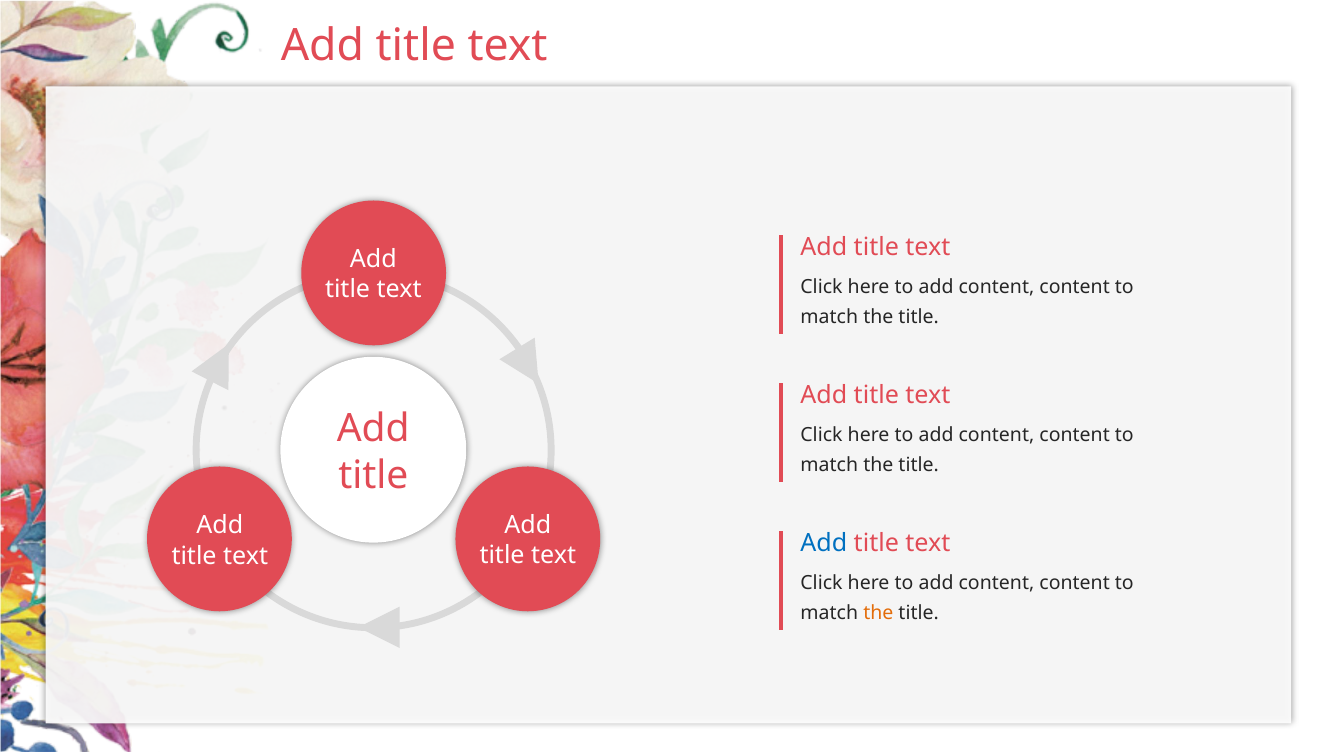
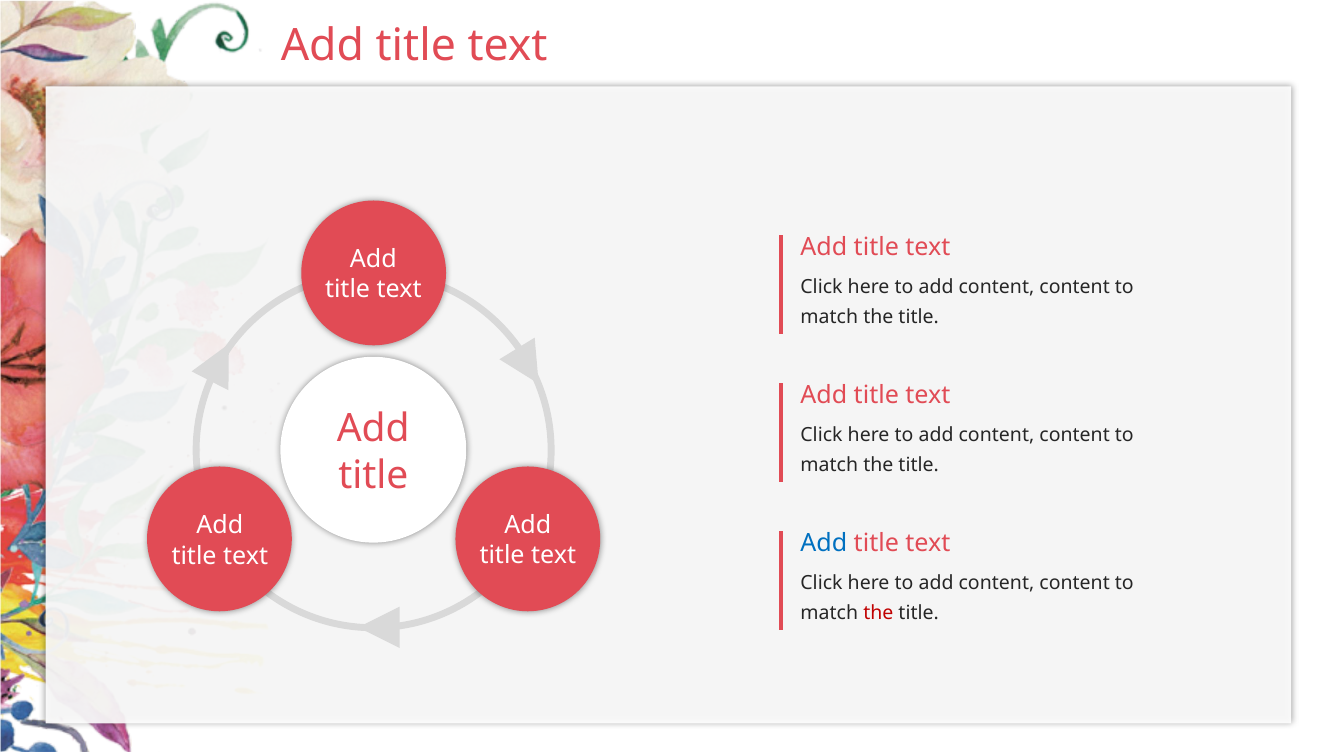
the at (878, 613) colour: orange -> red
